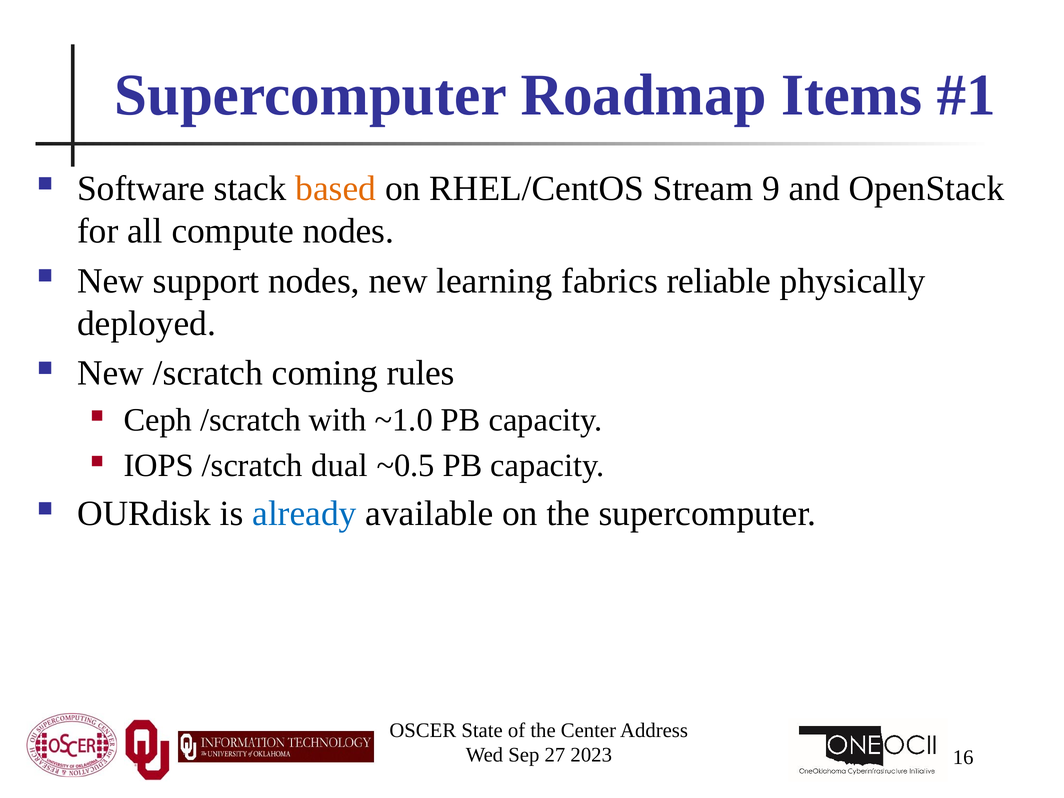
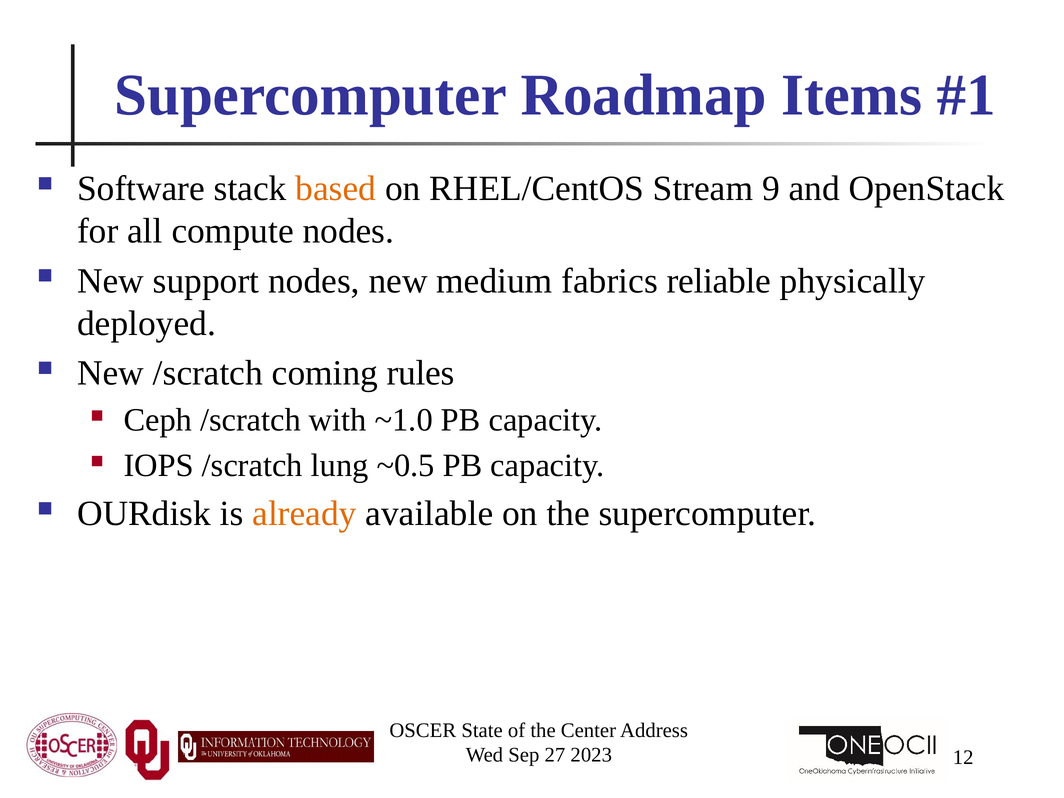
learning: learning -> medium
dual: dual -> lung
already colour: blue -> orange
16: 16 -> 12
